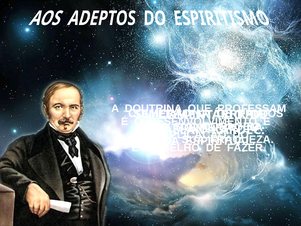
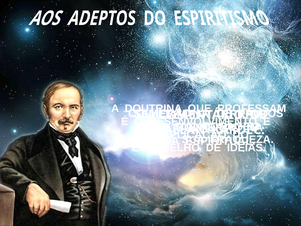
FAZER: FAZER -> IDEIAS
